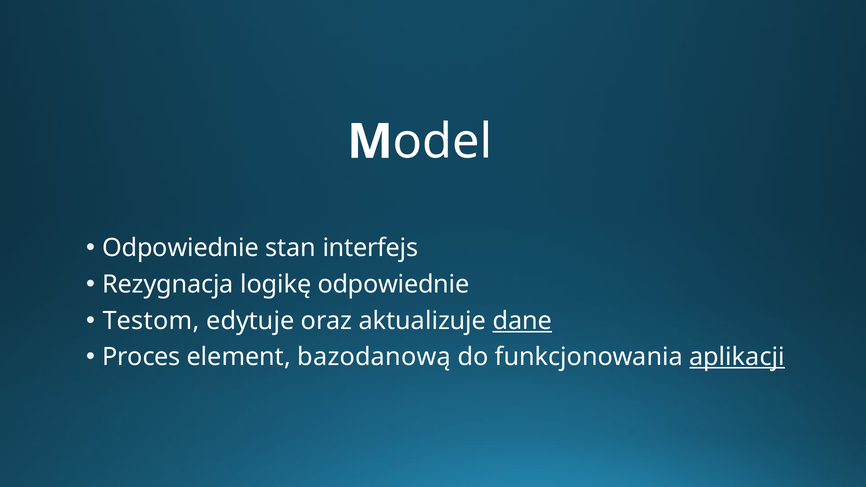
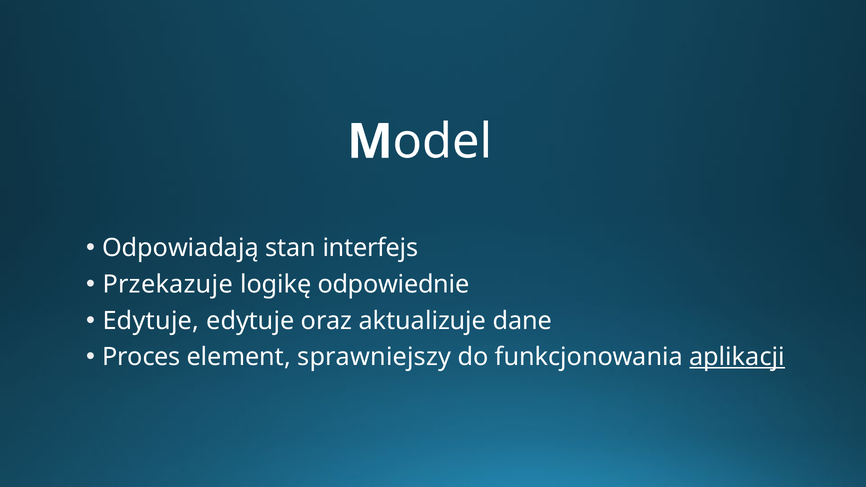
Odpowiednie at (181, 248): Odpowiednie -> Odpowiadają
Rezygnacja: Rezygnacja -> Przekazuje
Testom at (151, 321): Testom -> Edytuje
dane underline: present -> none
bazodanową: bazodanową -> sprawniejszy
